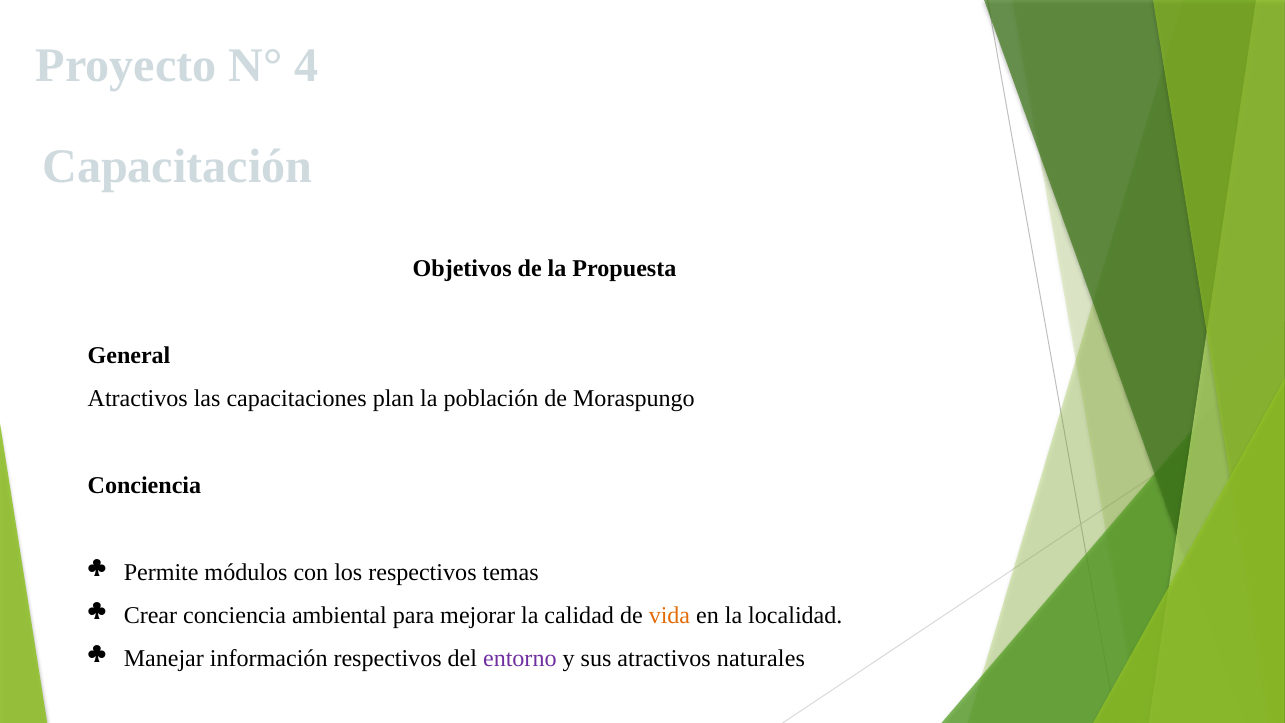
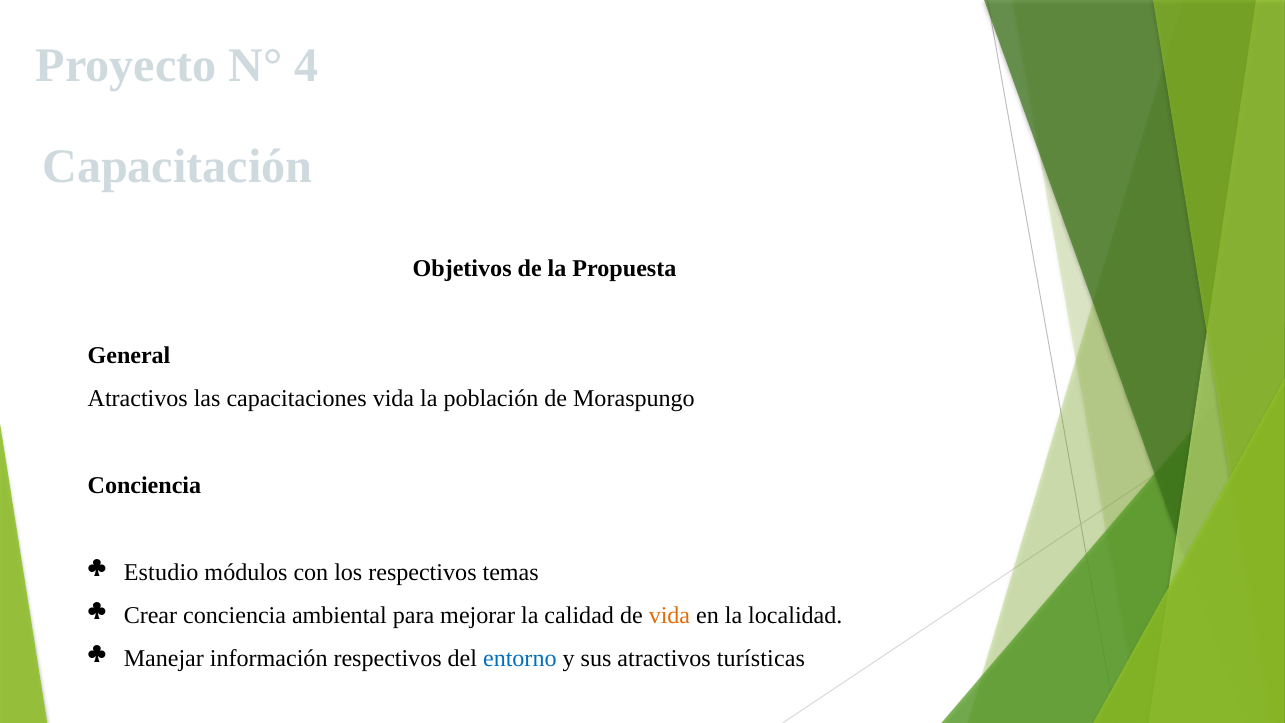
capacitaciones plan: plan -> vida
Permite: Permite -> Estudio
entorno colour: purple -> blue
naturales: naturales -> turísticas
